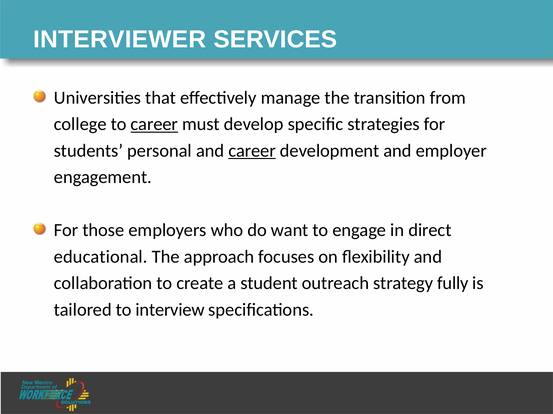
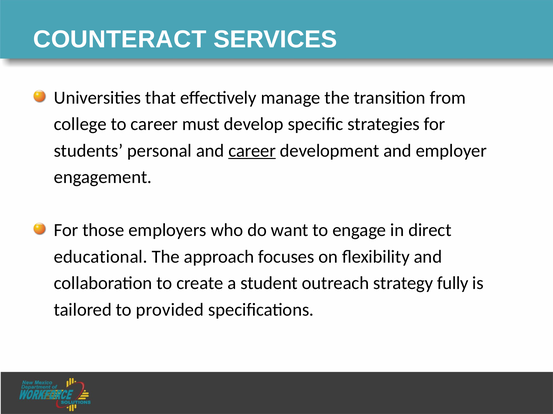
INTERVIEWER: INTERVIEWER -> COUNTERACT
career at (154, 124) underline: present -> none
interview: interview -> provided
